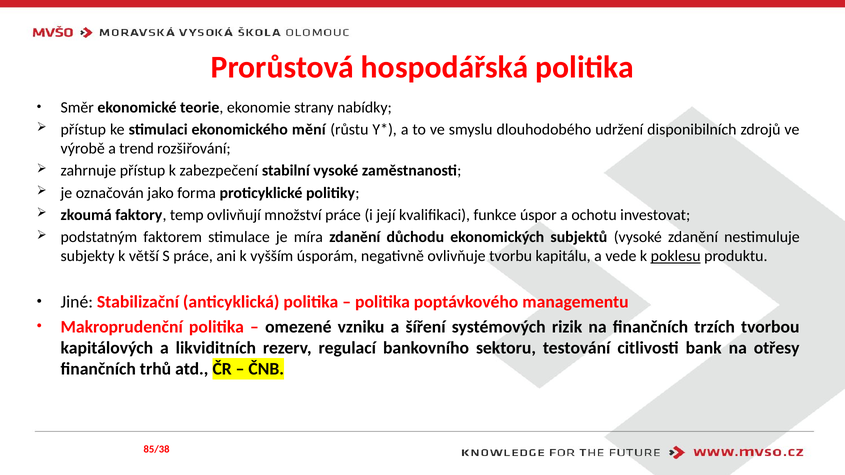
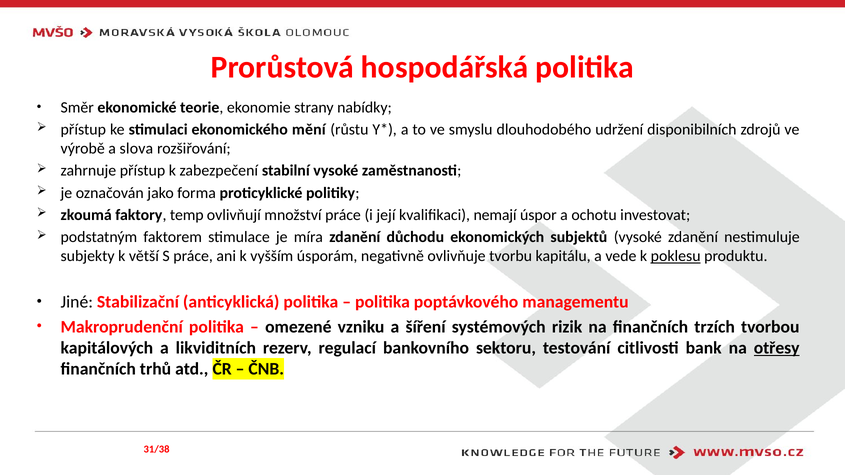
trend: trend -> slova
funkce: funkce -> nemají
otřesy underline: none -> present
85/38: 85/38 -> 31/38
